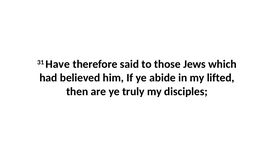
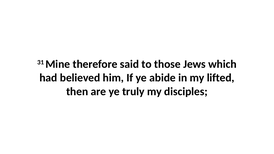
Have: Have -> Mine
